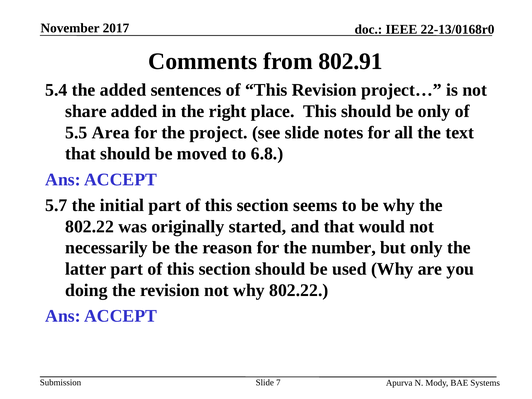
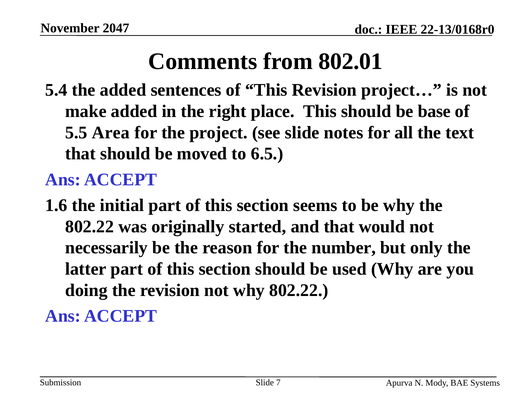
2017: 2017 -> 2047
802.91: 802.91 -> 802.01
share: share -> make
be only: only -> base
6.8: 6.8 -> 6.5
5.7: 5.7 -> 1.6
